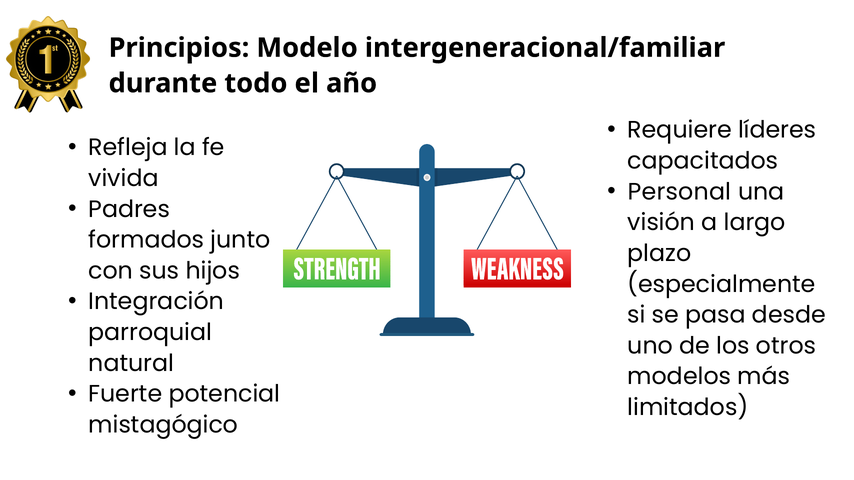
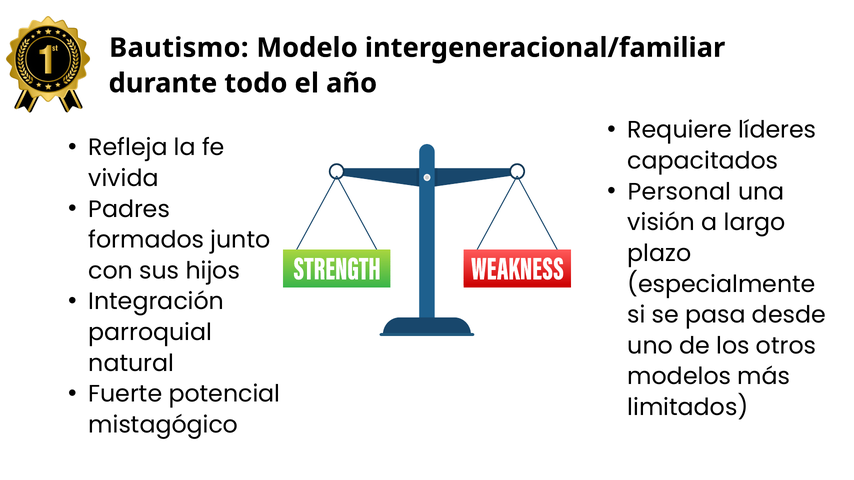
Principios: Principios -> Bautismo
